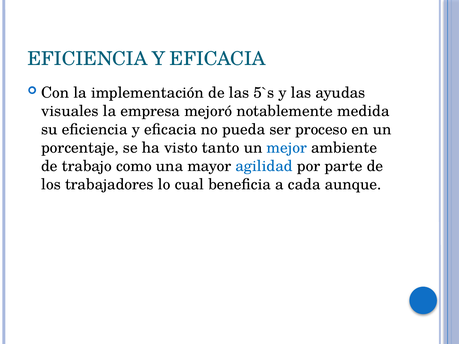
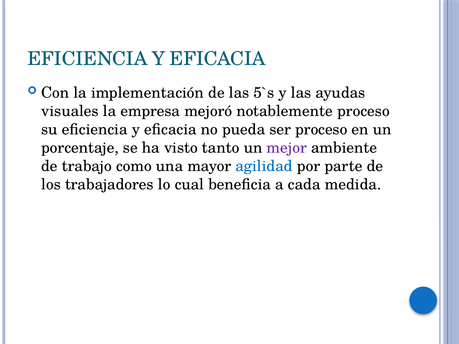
notablemente medida: medida -> proceso
mejor colour: blue -> purple
aunque: aunque -> medida
